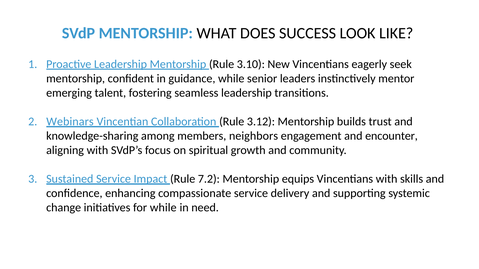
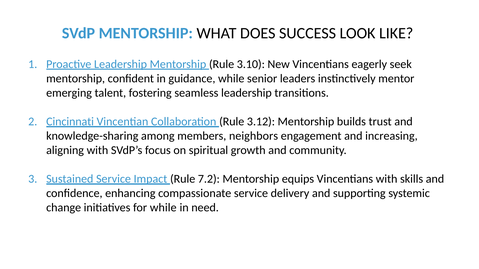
Webinars: Webinars -> Cincinnati
encounter: encounter -> increasing
